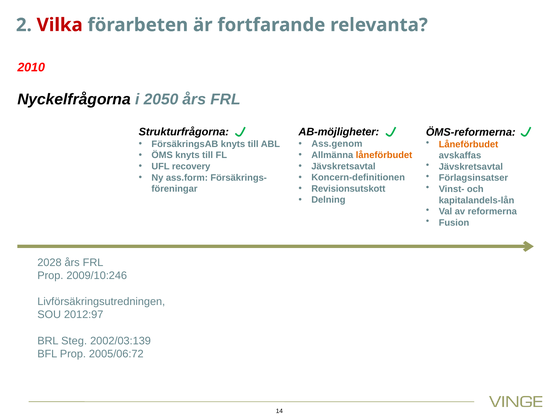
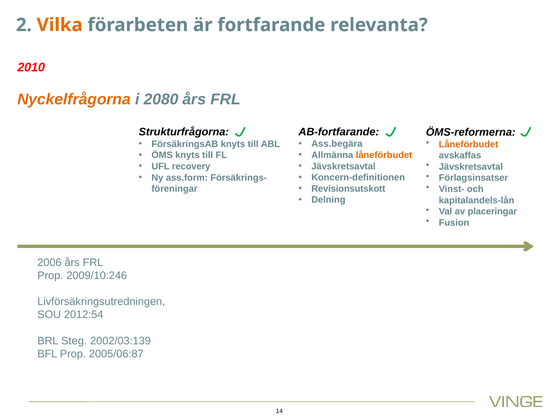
Vilka colour: red -> orange
Nyckelfrågorna colour: black -> orange
2050: 2050 -> 2080
AB-möjligheter: AB-möjligheter -> AB-fortfarande
Ass.genom: Ass.genom -> Ass.begära
reformerna: reformerna -> placeringar
2028: 2028 -> 2006
2012:97: 2012:97 -> 2012:54
2005/06:72: 2005/06:72 -> 2005/06:87
